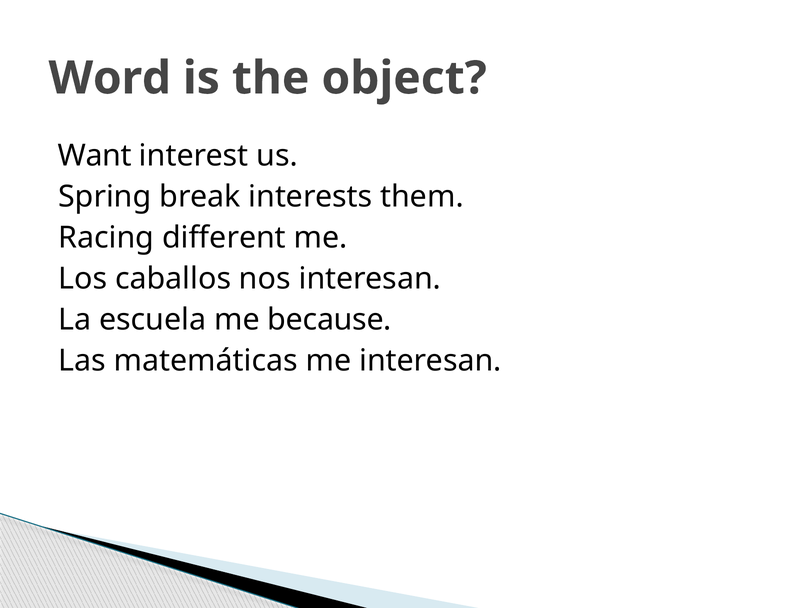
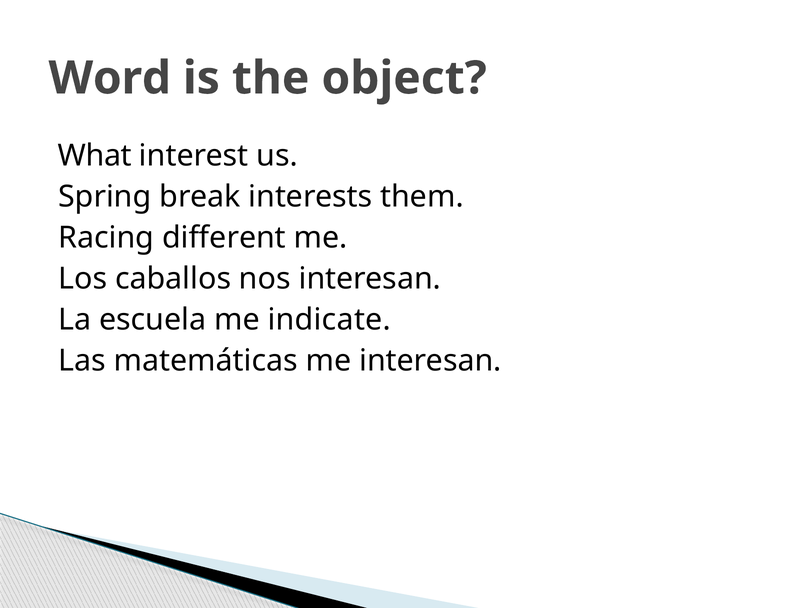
Want: Want -> What
because: because -> indicate
